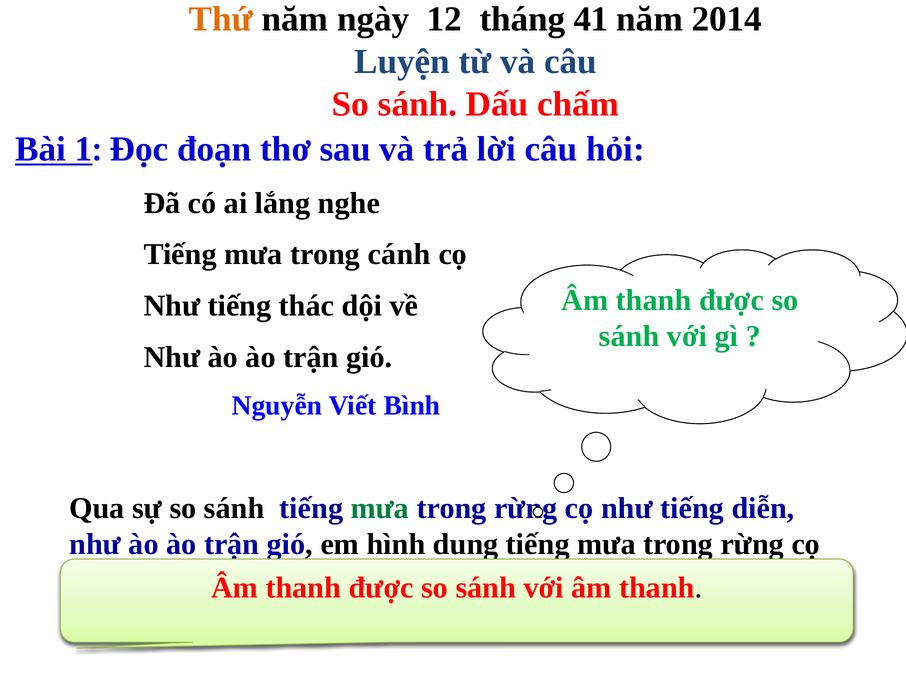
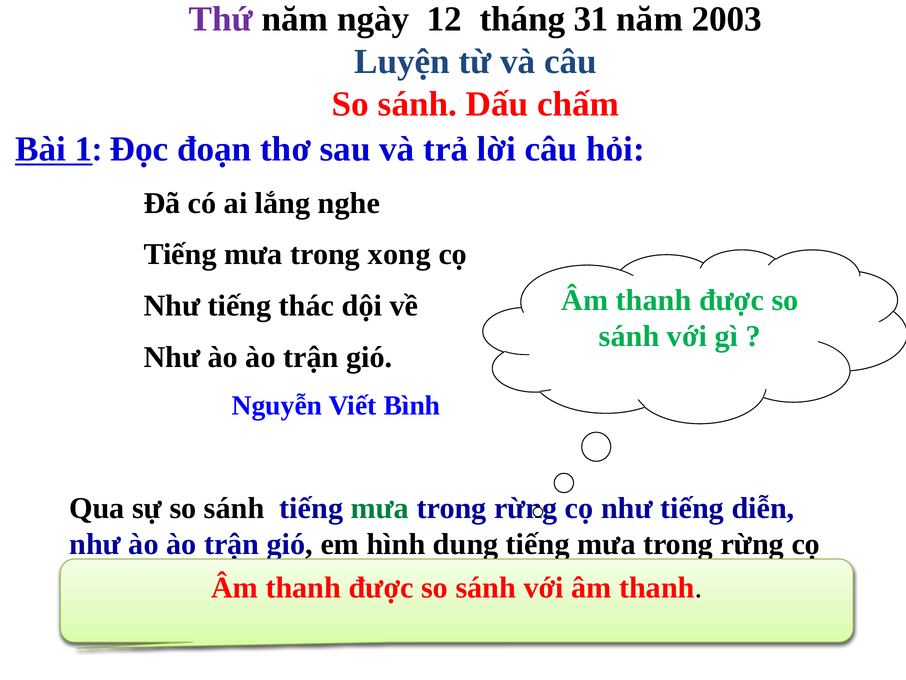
Thứ colour: orange -> purple
41: 41 -> 31
2014: 2014 -> 2003
cánh: cánh -> xong
